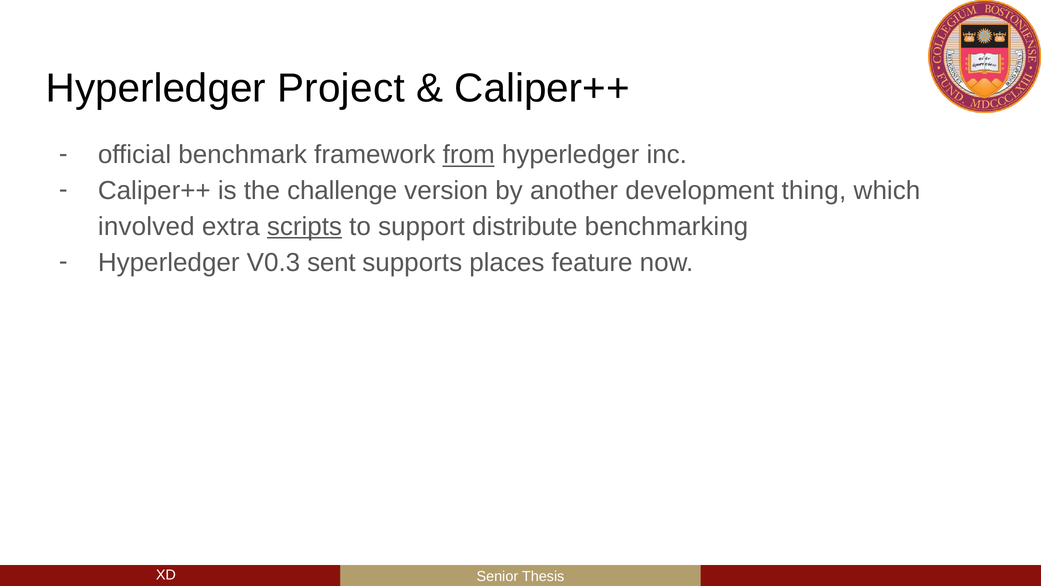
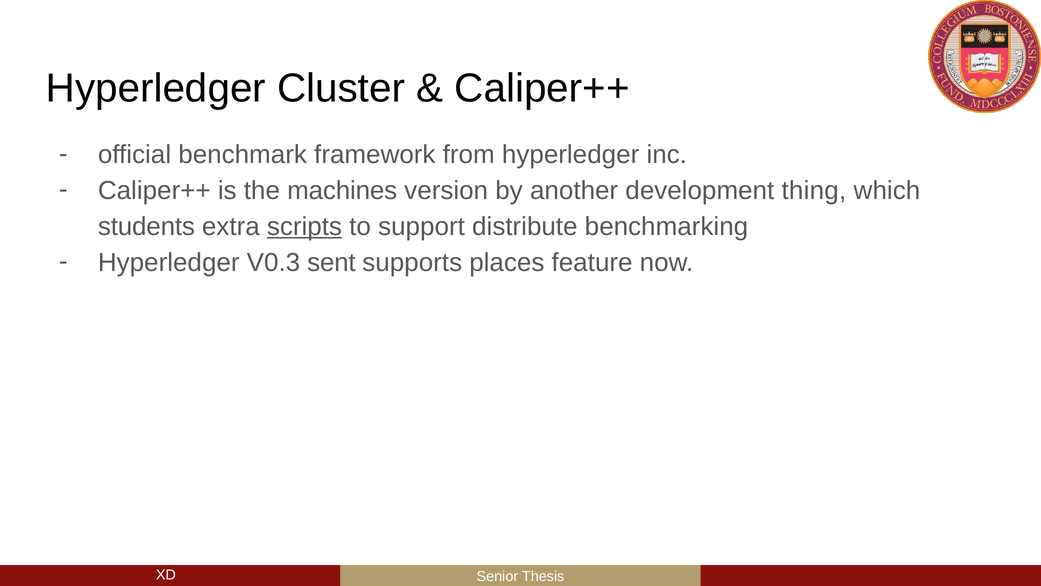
Project: Project -> Cluster
from underline: present -> none
challenge: challenge -> machines
involved: involved -> students
